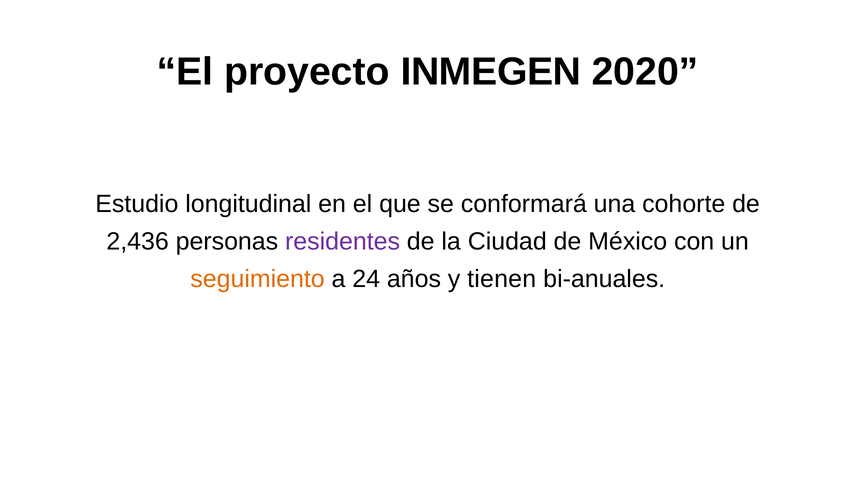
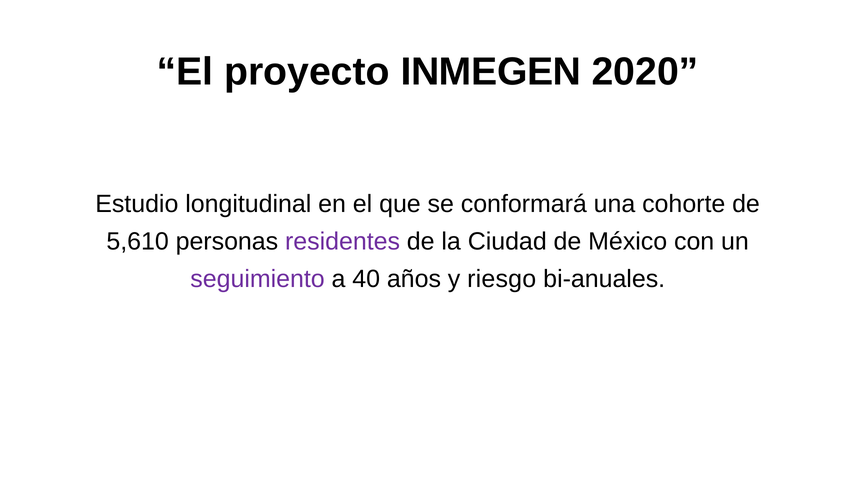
2,436: 2,436 -> 5,610
seguimiento colour: orange -> purple
24: 24 -> 40
tienen: tienen -> riesgo
